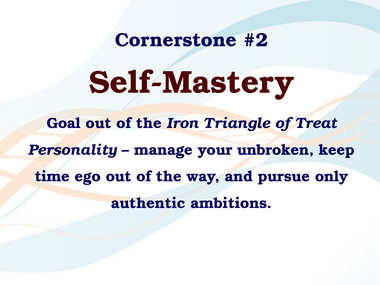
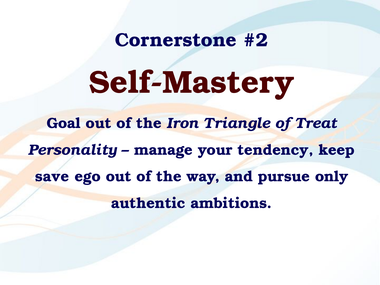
unbroken: unbroken -> tendency
time: time -> save
